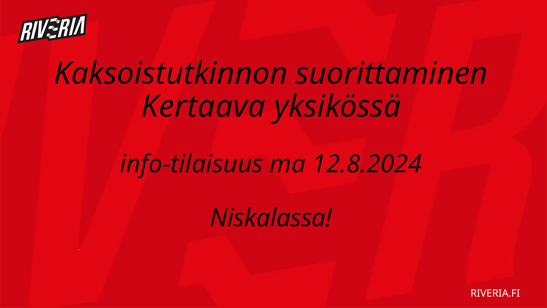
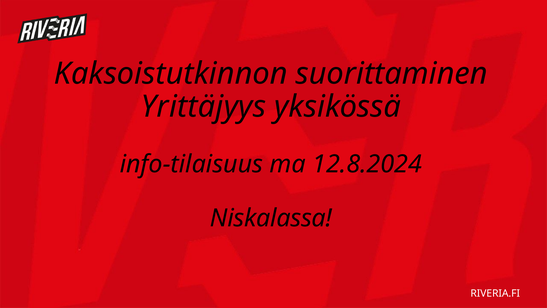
Kertaava: Kertaava -> Yrittäjyys
